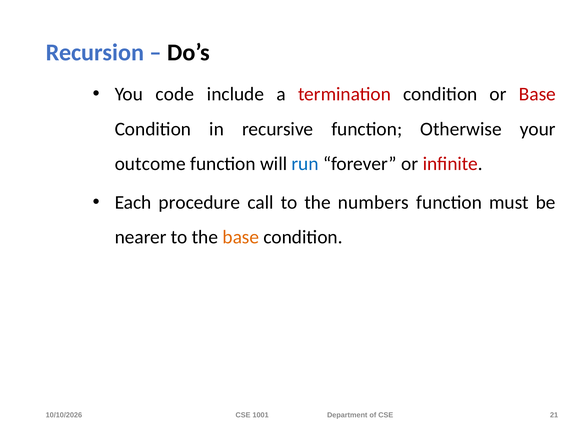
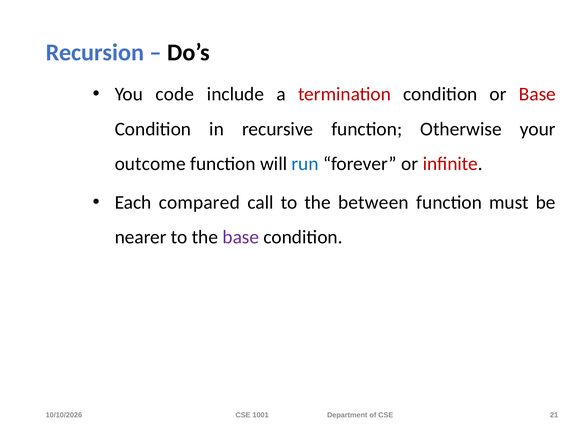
procedure: procedure -> compared
numbers: numbers -> between
base at (241, 238) colour: orange -> purple
